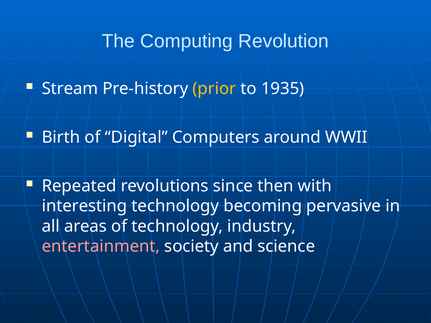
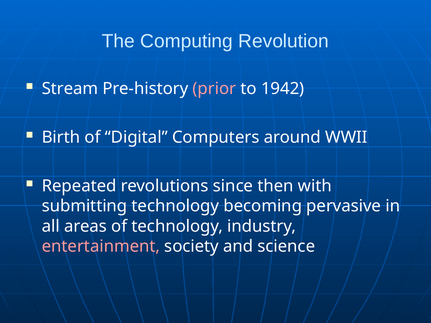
prior colour: yellow -> pink
1935: 1935 -> 1942
interesting: interesting -> submitting
